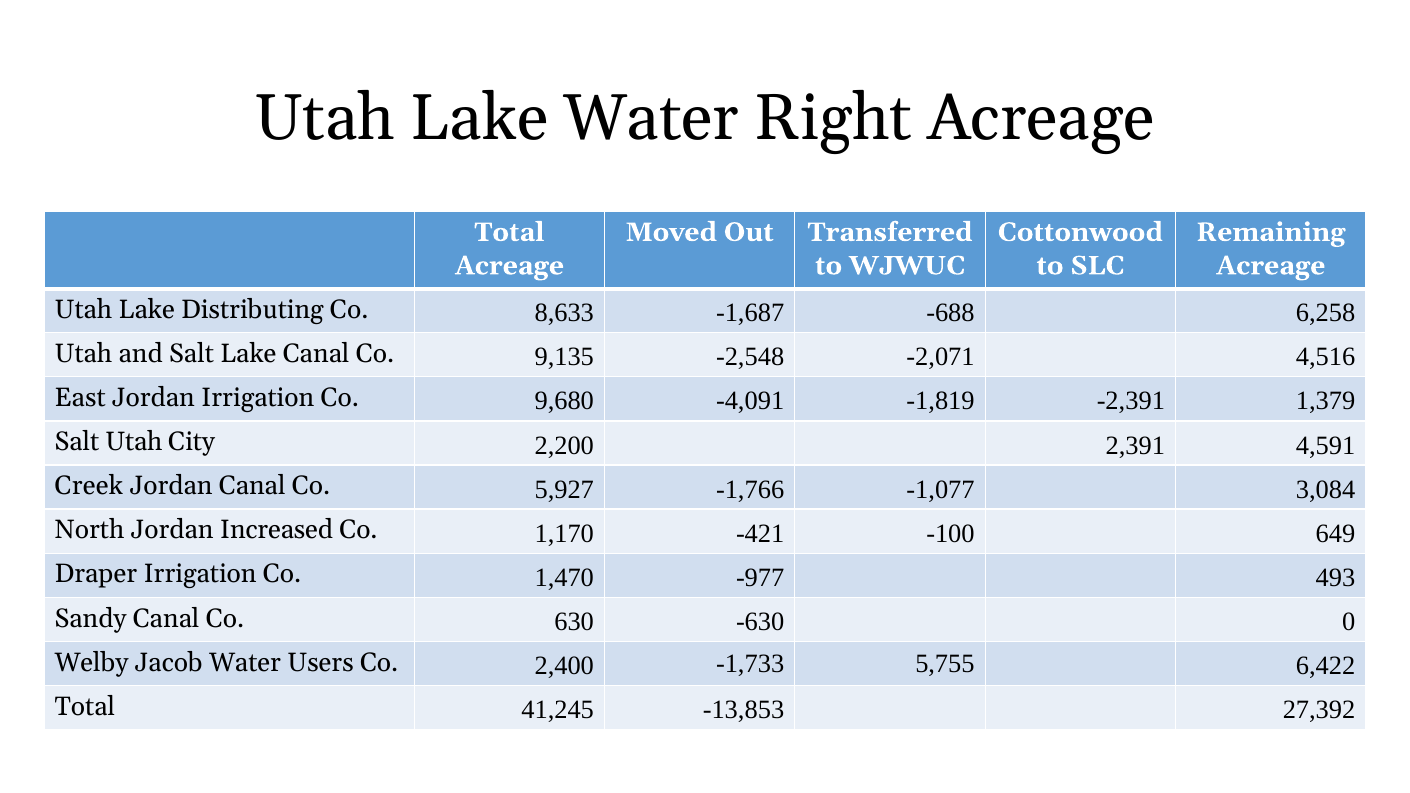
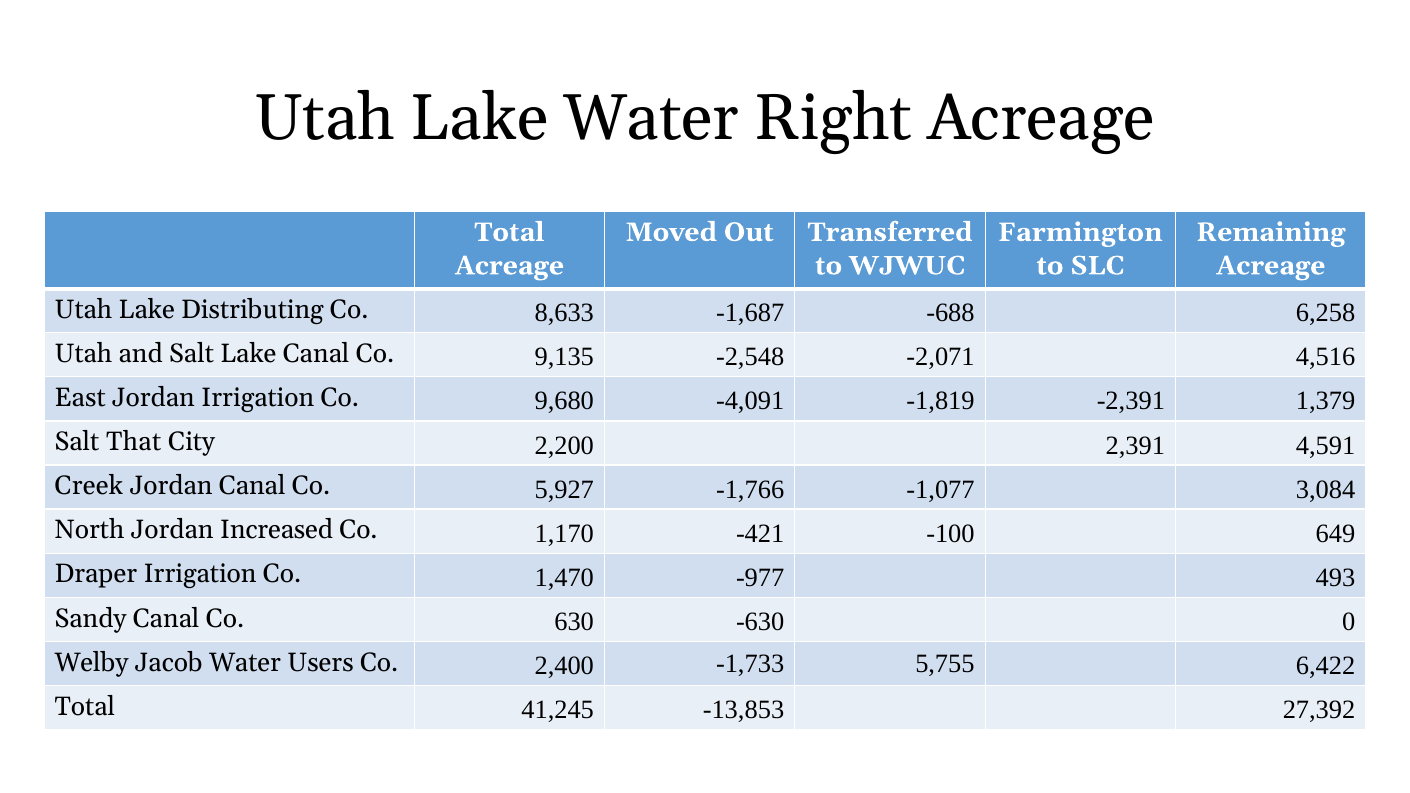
Cottonwood: Cottonwood -> Farmington
Salt Utah: Utah -> That
